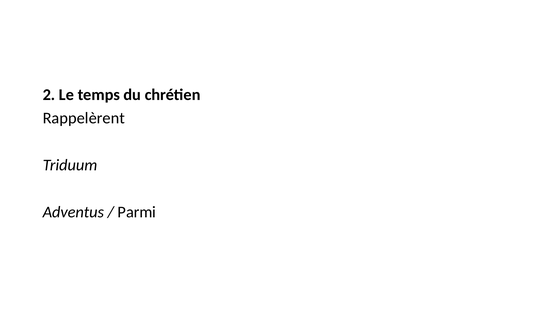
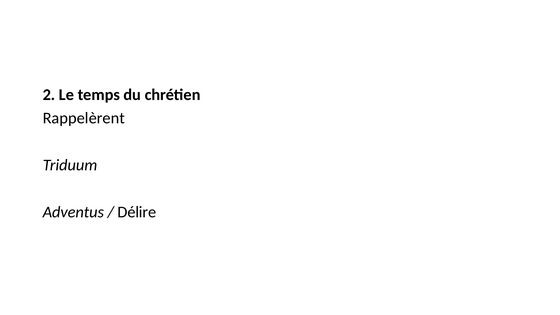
Parmi: Parmi -> Délire
